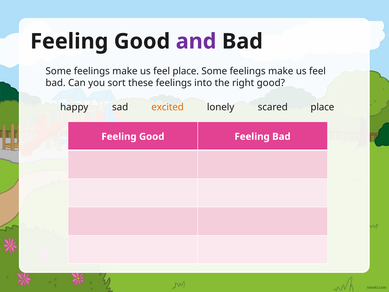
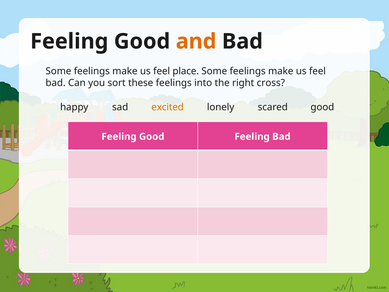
and colour: purple -> orange
right good: good -> cross
scared place: place -> good
